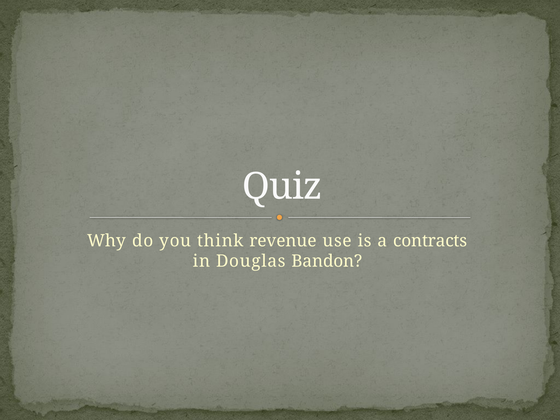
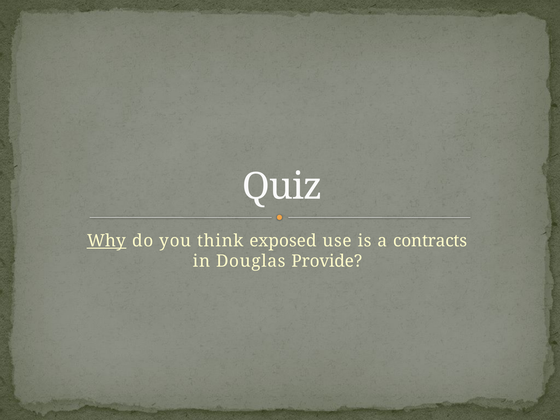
Why underline: none -> present
revenue: revenue -> exposed
Bandon: Bandon -> Provide
